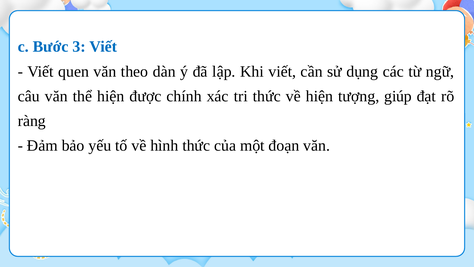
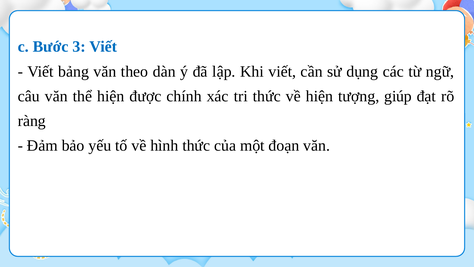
quen: quen -> bảng
